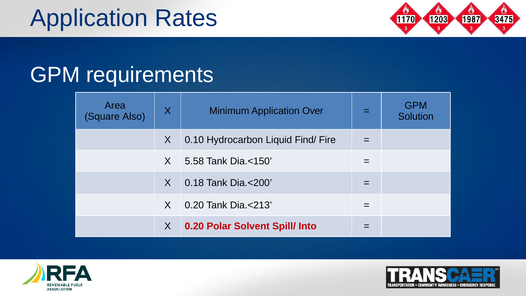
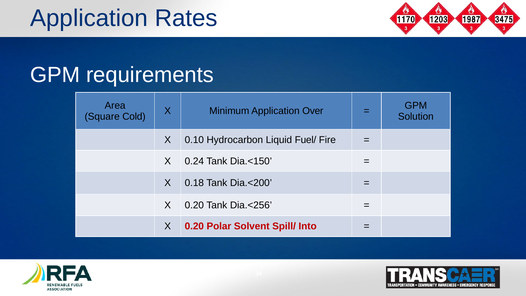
Also: Also -> Cold
Find/: Find/ -> Fuel/
5.58: 5.58 -> 0.24
Dia.<213: Dia.<213 -> Dia.<256
